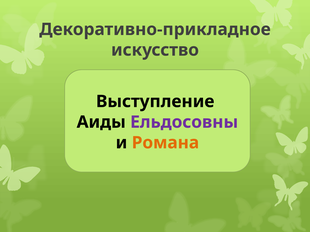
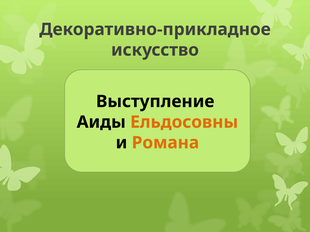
Ельдосовны colour: purple -> orange
